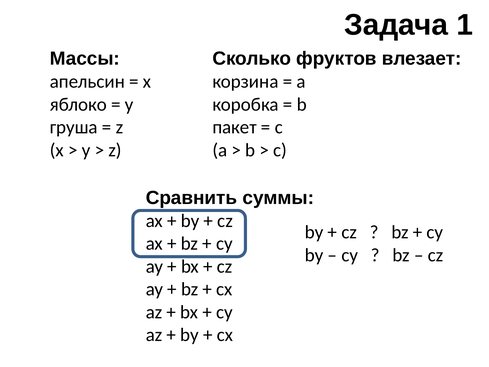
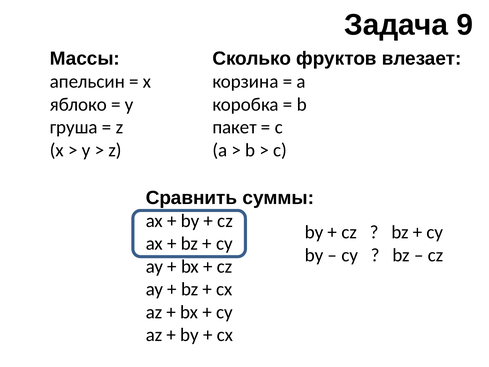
1: 1 -> 9
